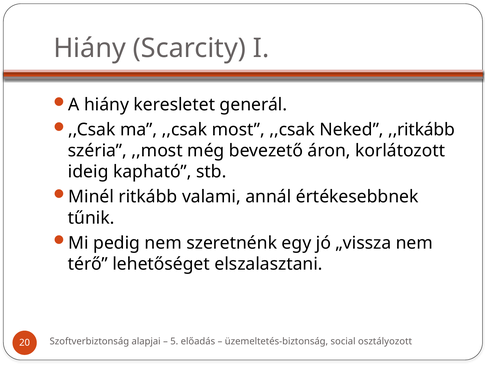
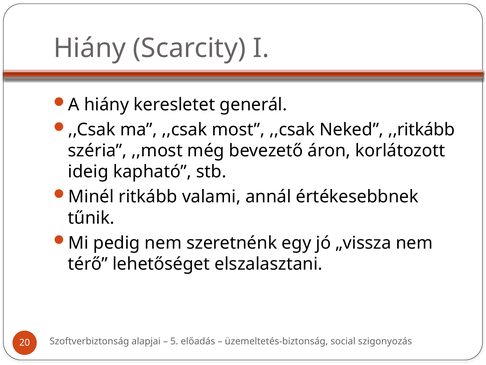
osztályozott: osztályozott -> szigonyozás
